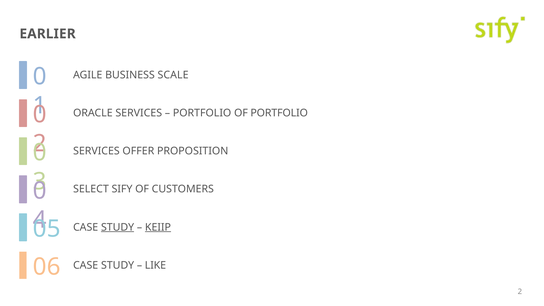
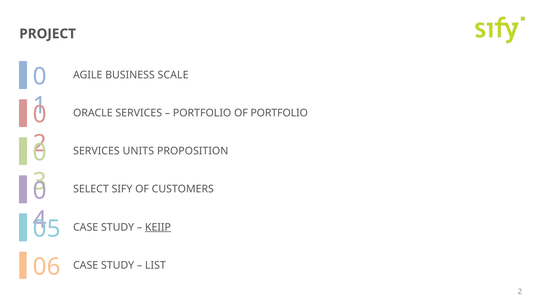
EARLIER: EARLIER -> PROJECT
OFFER: OFFER -> UNITS
STUDY at (118, 227) underline: present -> none
LIKE: LIKE -> LIST
